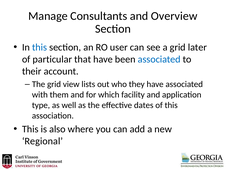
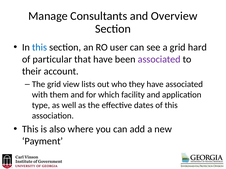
later: later -> hard
associated at (159, 59) colour: blue -> purple
Regional: Regional -> Payment
